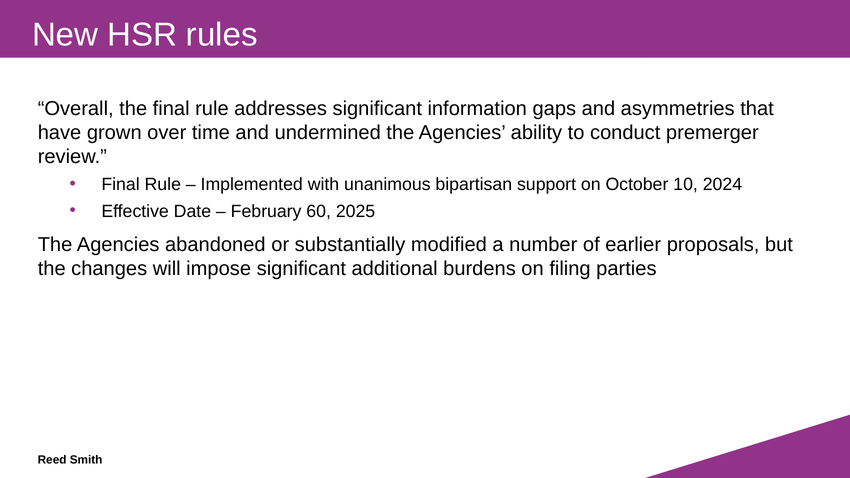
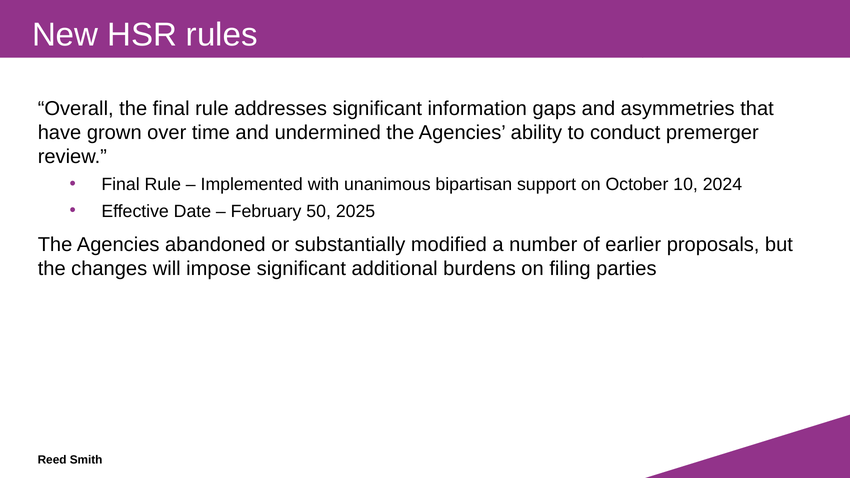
60: 60 -> 50
